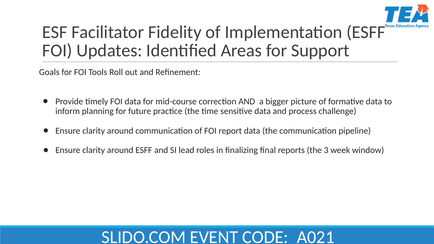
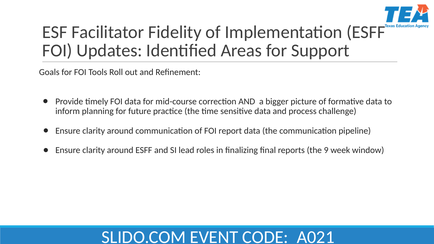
3: 3 -> 9
